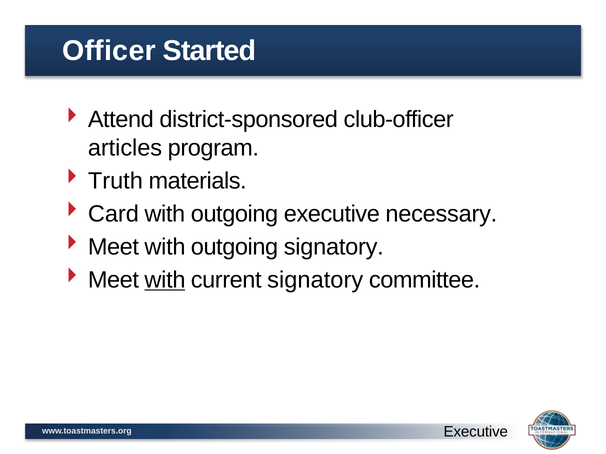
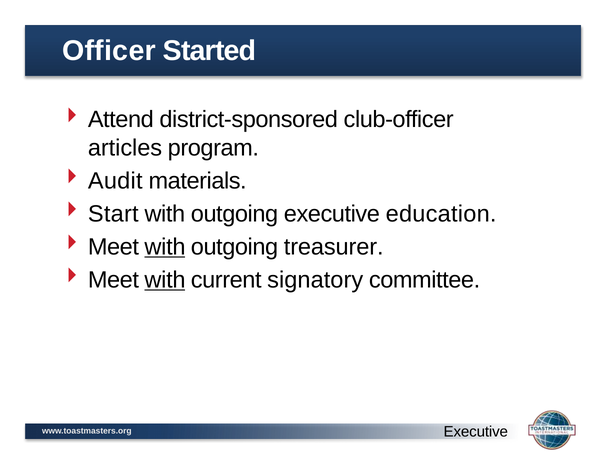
Truth: Truth -> Audit
Card: Card -> Start
necessary: necessary -> education
with at (165, 247) underline: none -> present
outgoing signatory: signatory -> treasurer
